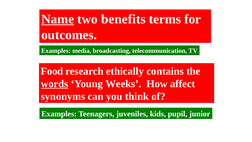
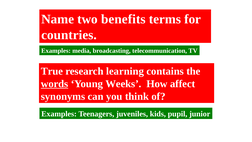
Name underline: present -> none
outcomes: outcomes -> countries
Food: Food -> True
ethically: ethically -> learning
